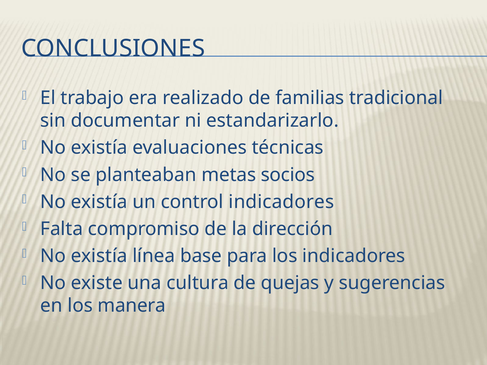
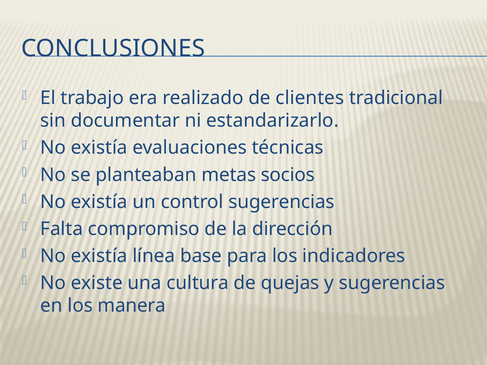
familias: familias -> clientes
control indicadores: indicadores -> sugerencias
